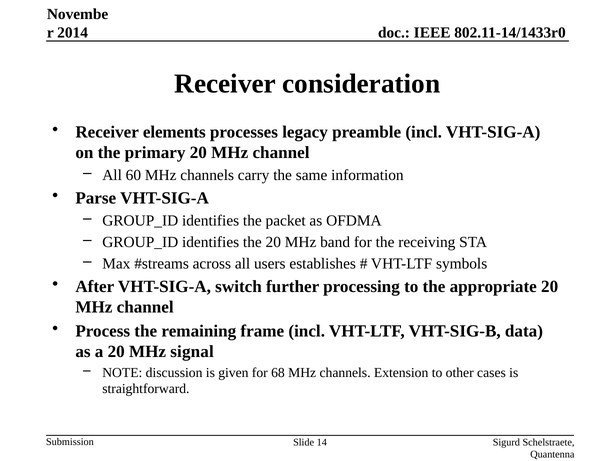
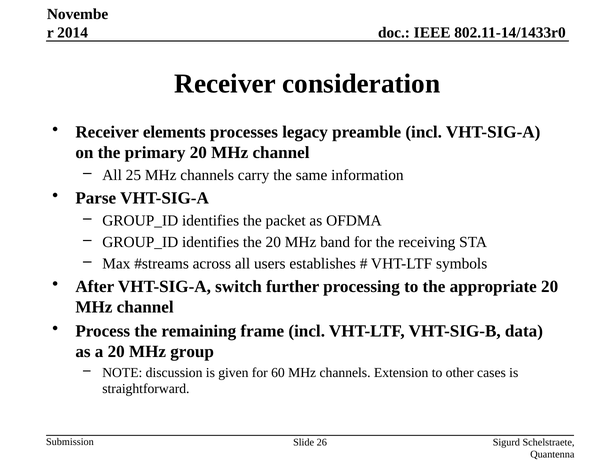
60: 60 -> 25
signal: signal -> group
68: 68 -> 60
14: 14 -> 26
